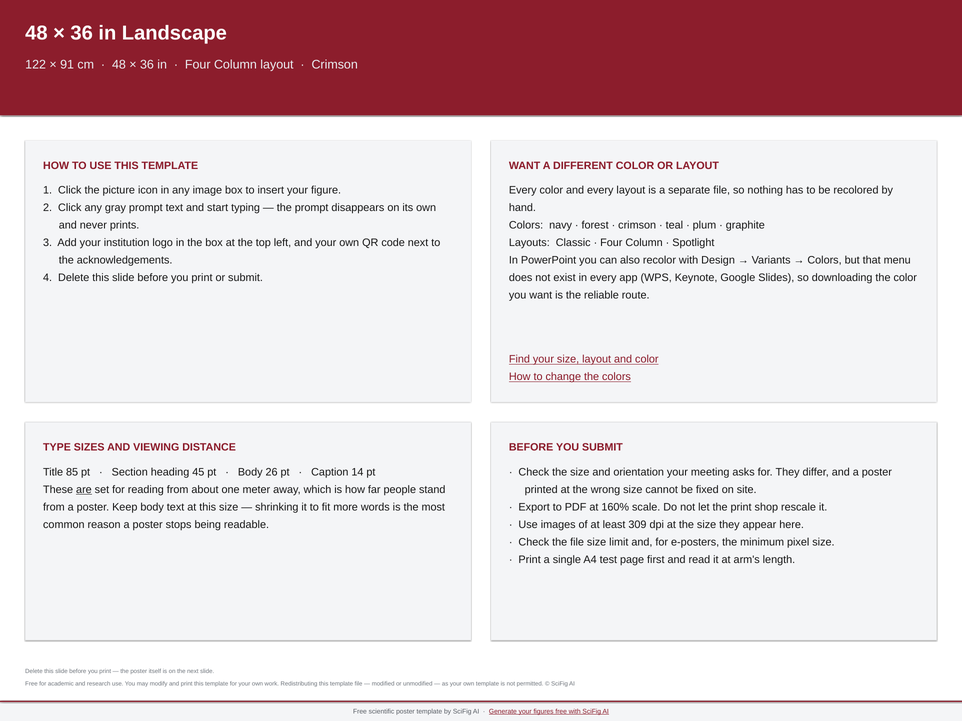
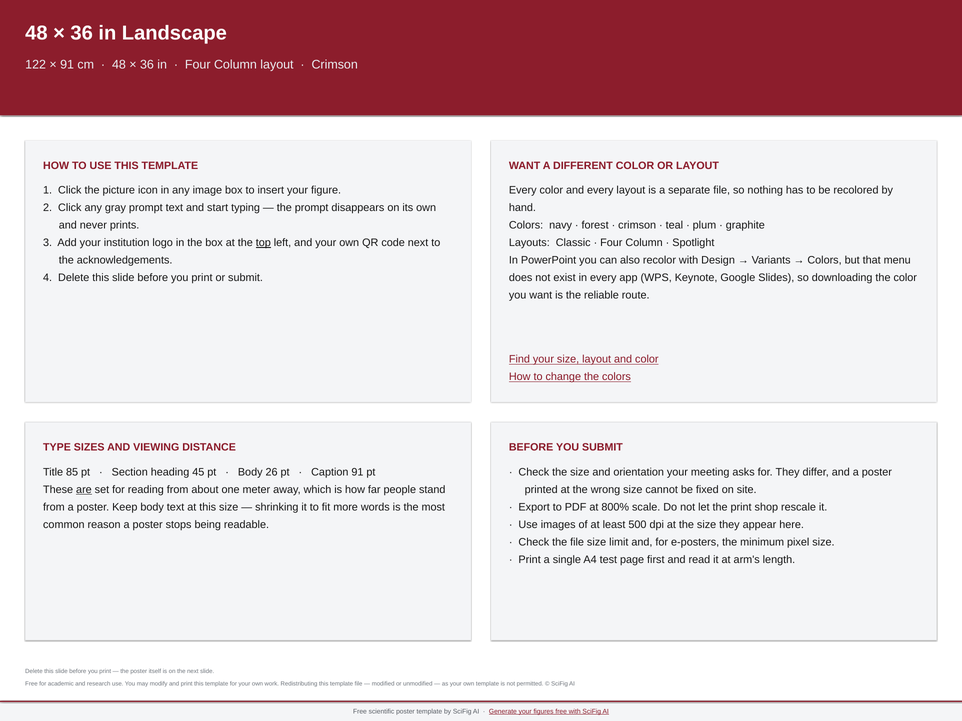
top underline: none -> present
Caption 14: 14 -> 91
160%: 160% -> 800%
309: 309 -> 500
